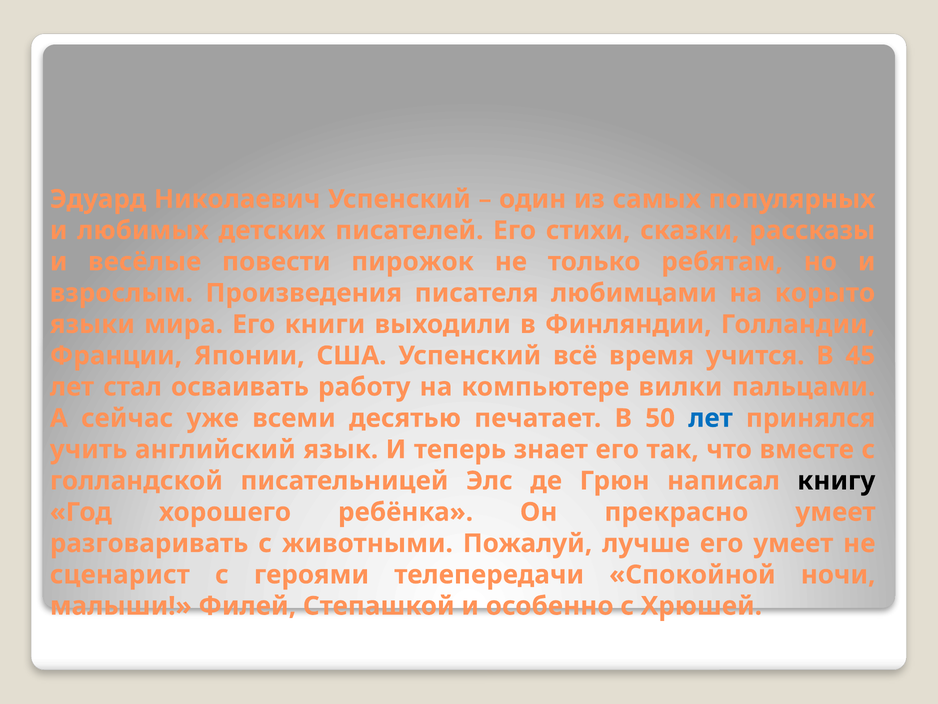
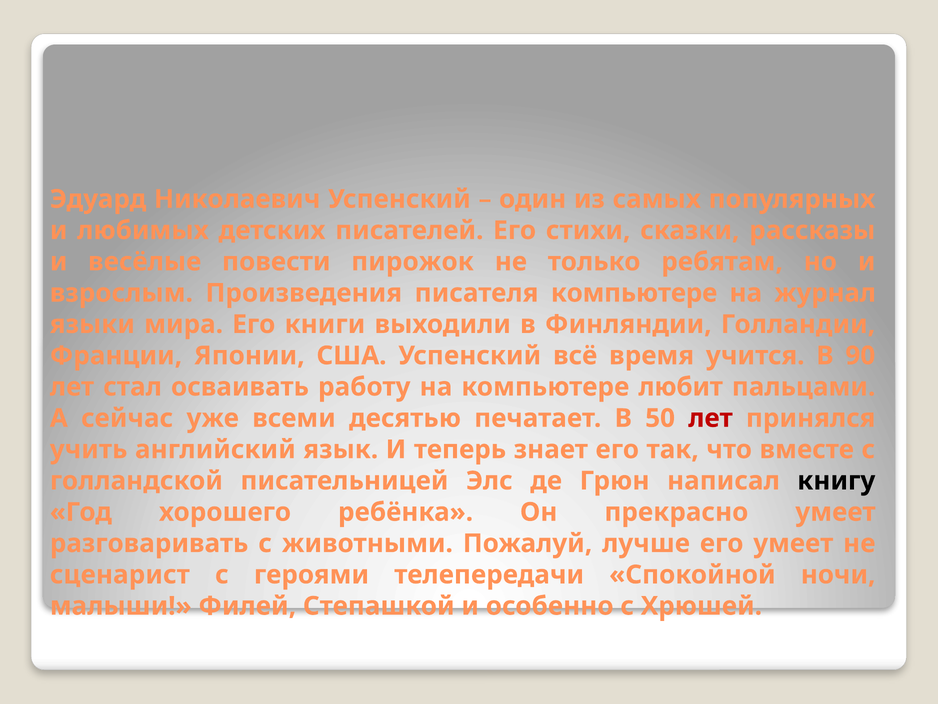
писателя любимцами: любимцами -> компьютере
корыто: корыто -> журнал
45: 45 -> 90
вилки: вилки -> любит
лет at (710, 418) colour: blue -> red
